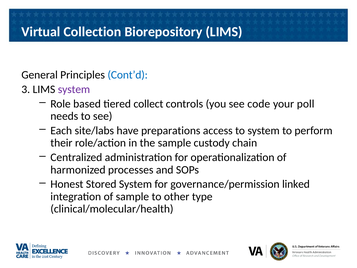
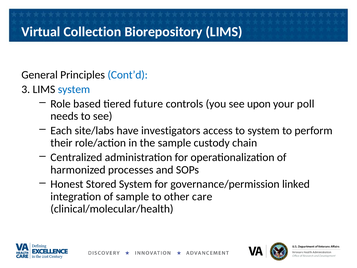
system at (74, 89) colour: purple -> blue
collect: collect -> future
code: code -> upon
preparations: preparations -> investigators
type: type -> care
